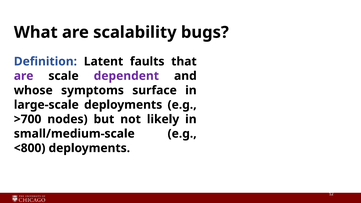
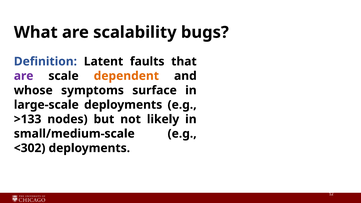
dependent colour: purple -> orange
>700: >700 -> >133
<800: <800 -> <302
